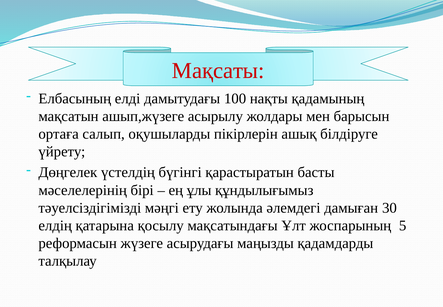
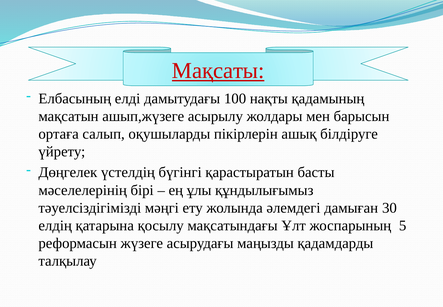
Мақсаты underline: none -> present
